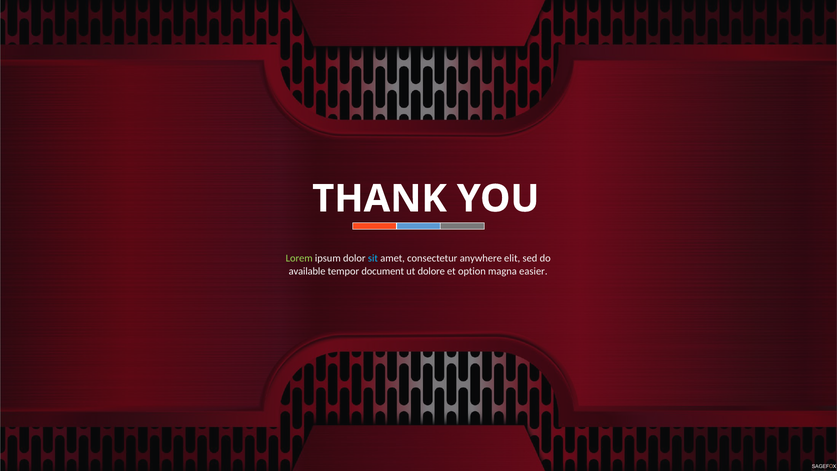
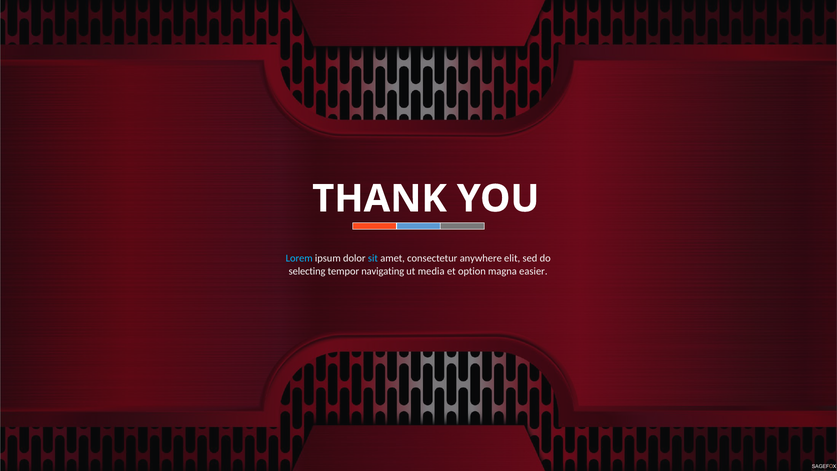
Lorem colour: light green -> light blue
available: available -> selecting
document: document -> navigating
dolore: dolore -> media
